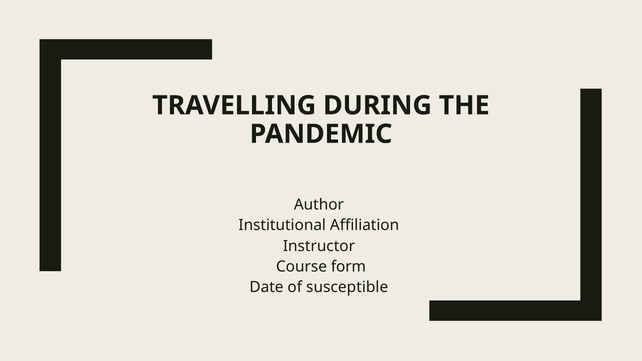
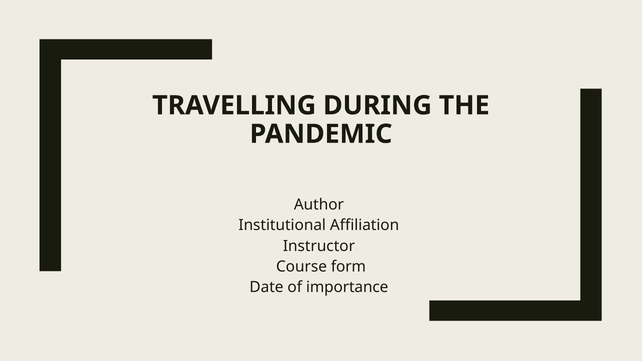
susceptible: susceptible -> importance
